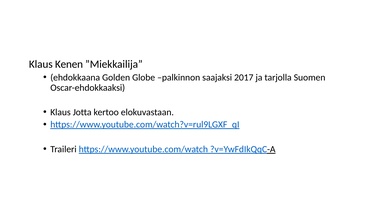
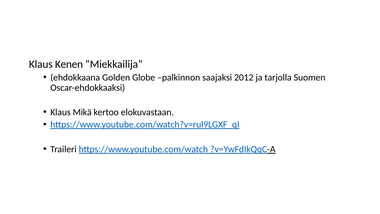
2017: 2017 -> 2012
Jotta: Jotta -> Mikä
